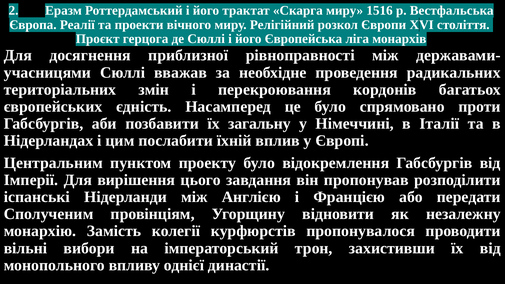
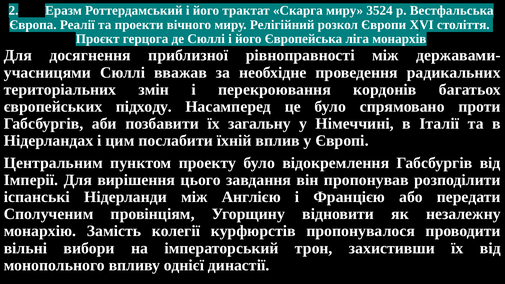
1516: 1516 -> 3524
єдність: єдність -> підходу
